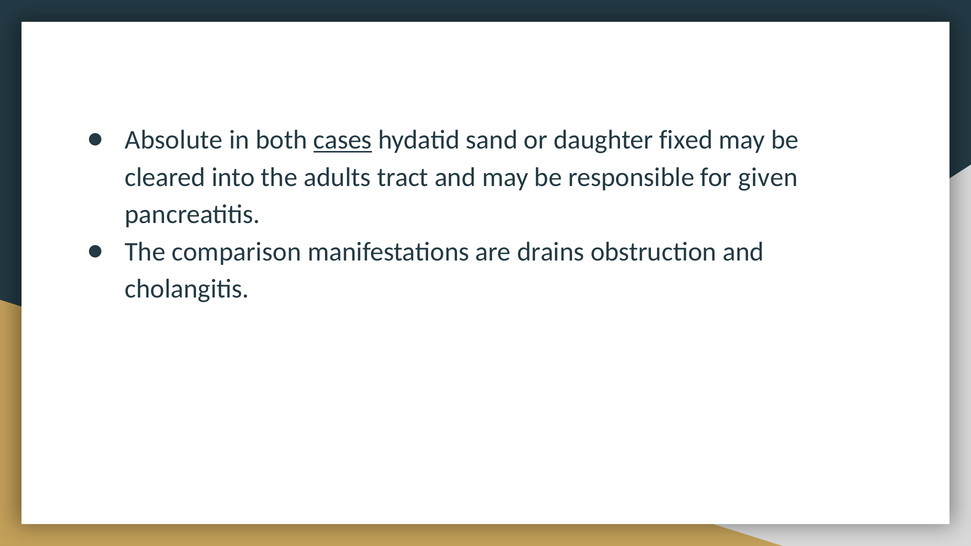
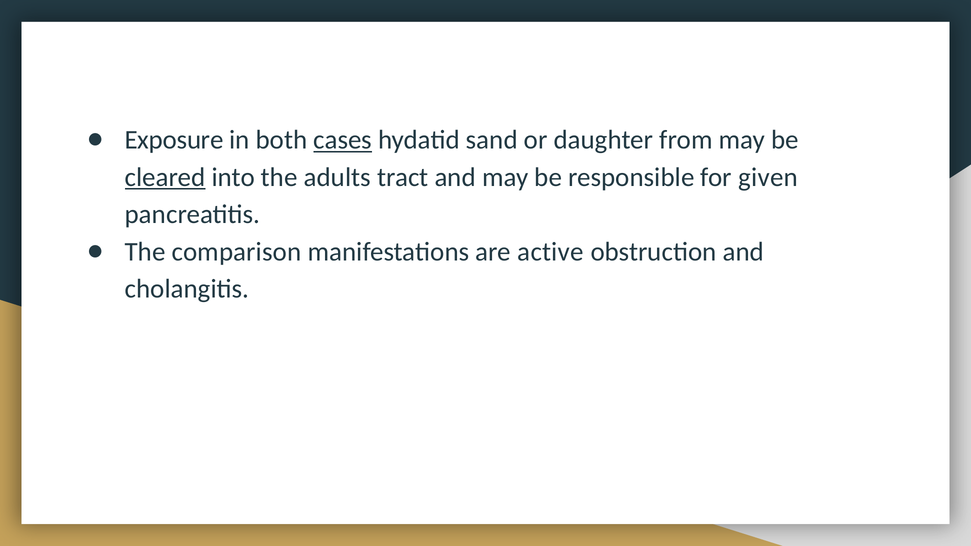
Absolute: Absolute -> Exposure
fixed: fixed -> from
cleared underline: none -> present
drains: drains -> active
